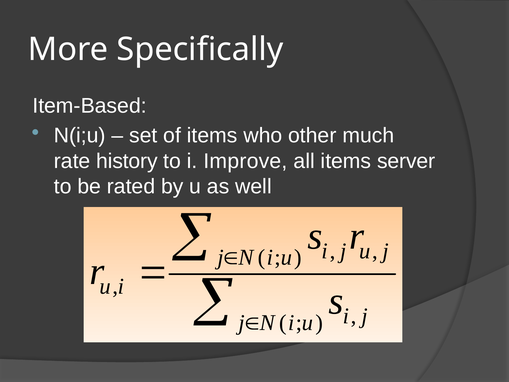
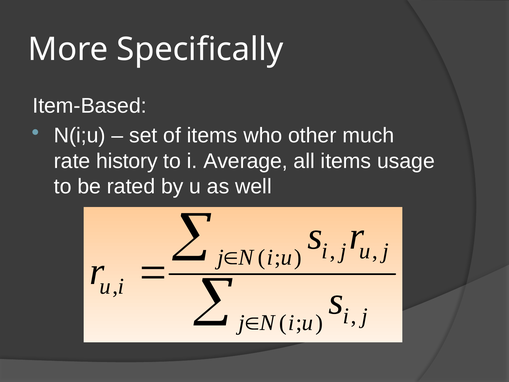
Improve: Improve -> Average
server: server -> usage
